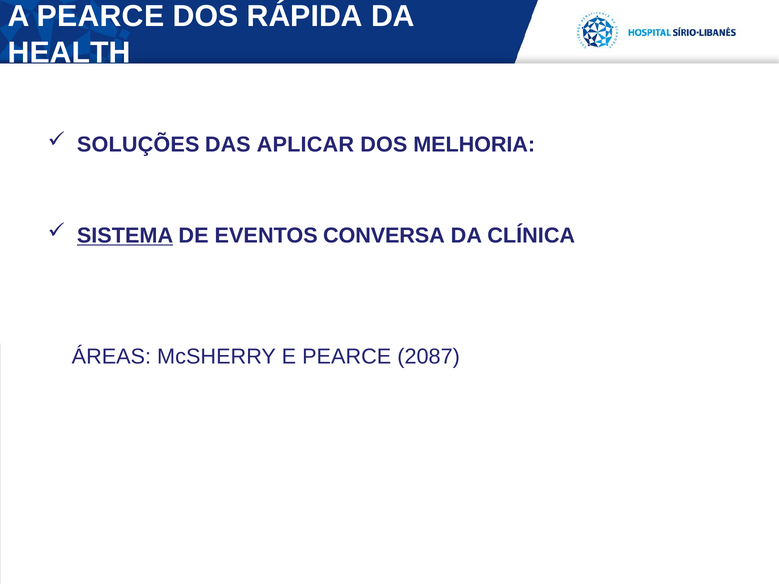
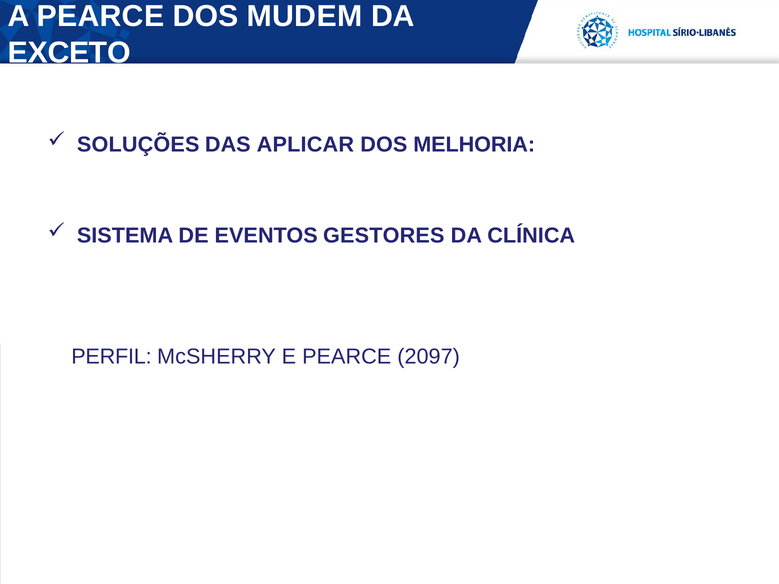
RÁPIDA: RÁPIDA -> MUDEM
HEALTH: HEALTH -> EXCETO
SISTEMA underline: present -> none
CONVERSA: CONVERSA -> GESTORES
ÁREAS: ÁREAS -> PERFIL
2087: 2087 -> 2097
